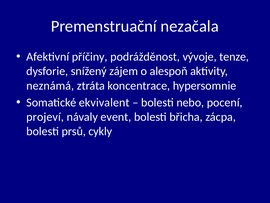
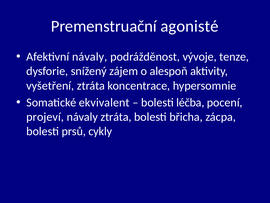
nezačala: nezačala -> agonisté
Afektivní příčiny: příčiny -> návaly
neznámá: neznámá -> vyšetření
nebo: nebo -> léčba
návaly event: event -> ztráta
